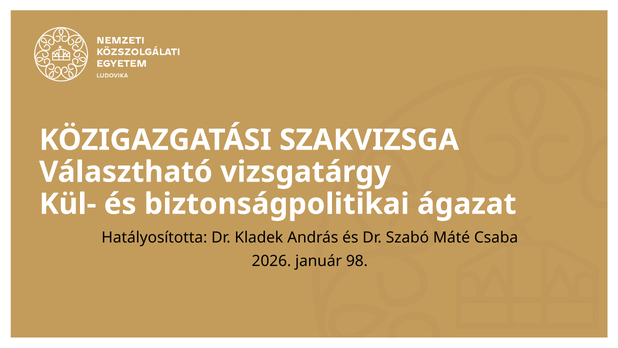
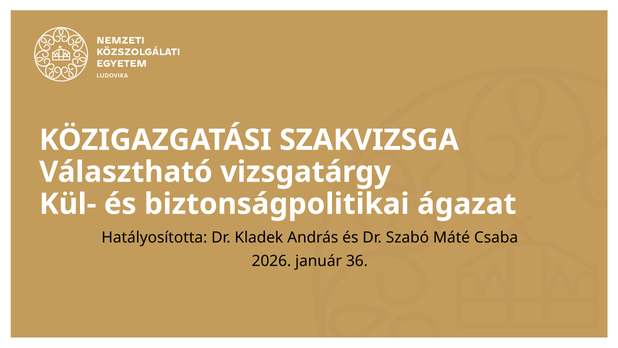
98: 98 -> 36
